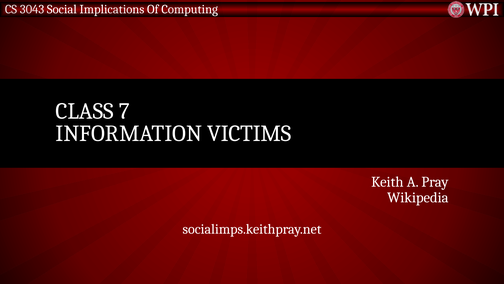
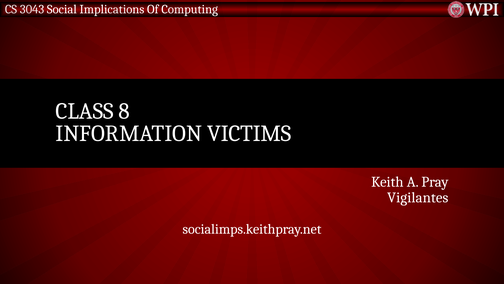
7: 7 -> 8
Wikipedia: Wikipedia -> Vigilantes
